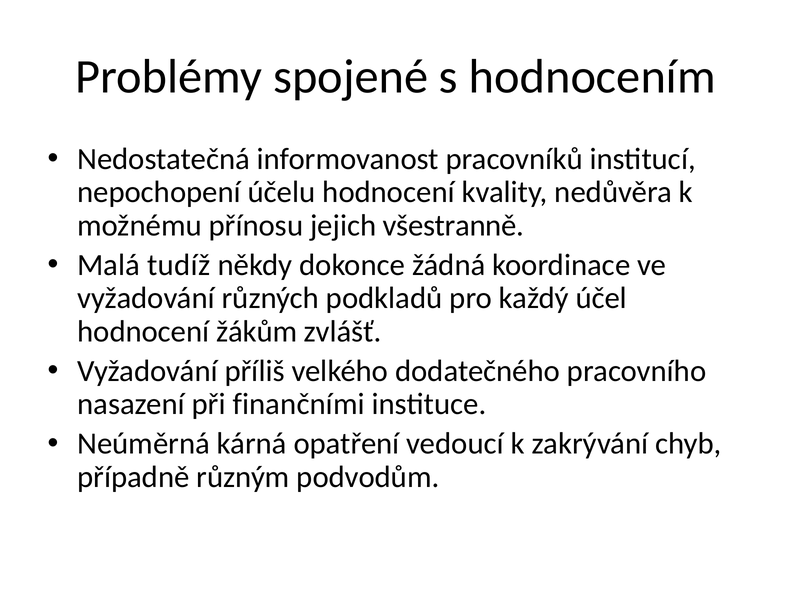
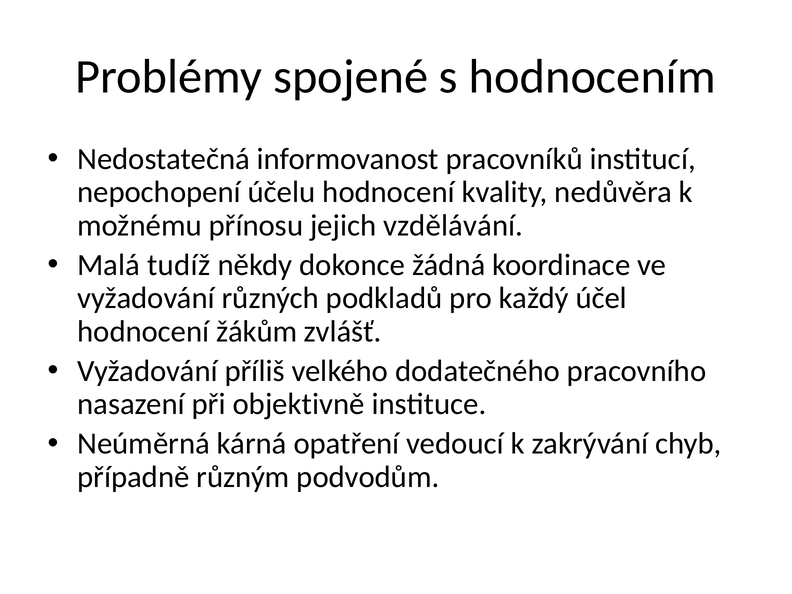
všestranně: všestranně -> vzdělávání
finančními: finančními -> objektivně
